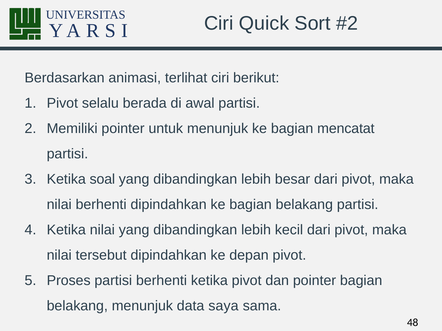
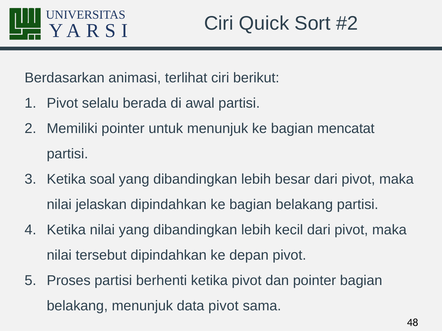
nilai berhenti: berhenti -> jelaskan
data saya: saya -> pivot
